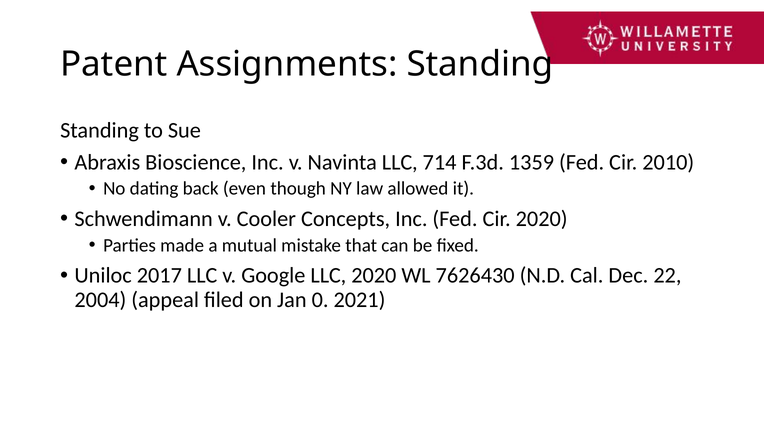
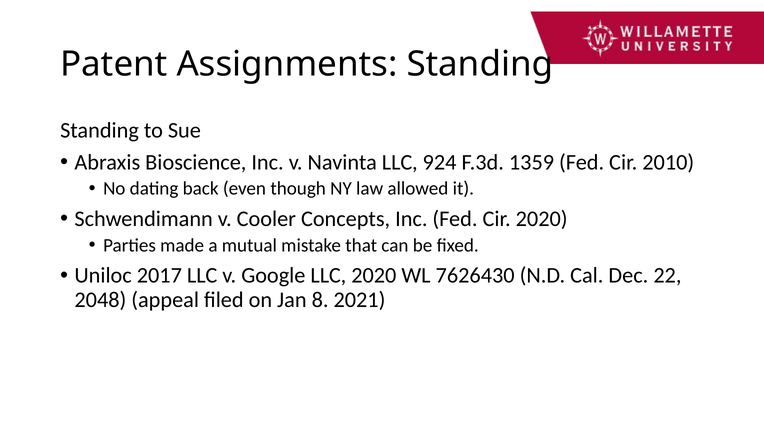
714: 714 -> 924
2004: 2004 -> 2048
0: 0 -> 8
